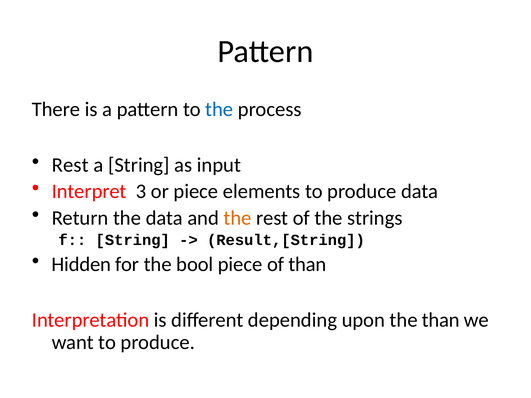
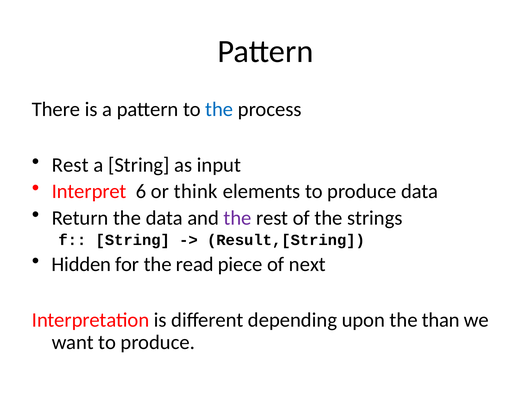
3: 3 -> 6
or piece: piece -> think
the at (238, 218) colour: orange -> purple
bool: bool -> read
of than: than -> next
